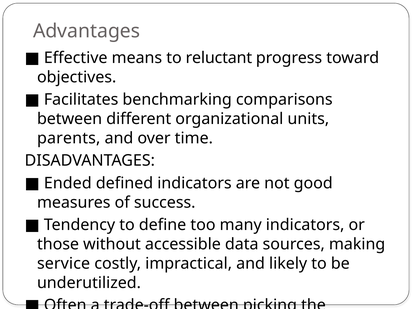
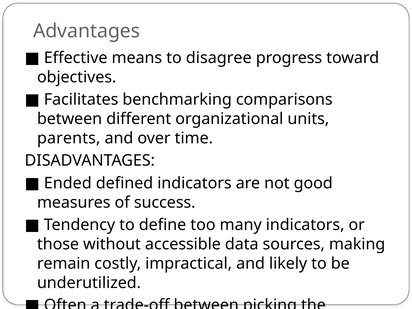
reluctant: reluctant -> disagree
service: service -> remain
